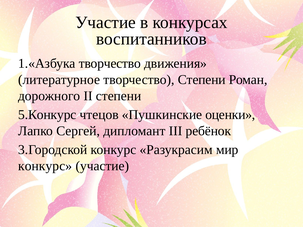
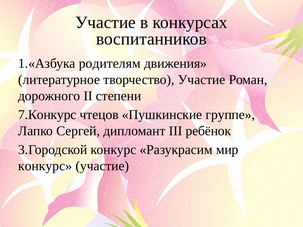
1.«Азбука творчество: творчество -> родителям
творчество Степени: Степени -> Участие
5.Конкурс: 5.Конкурс -> 7.Конкурс
оценки: оценки -> группе
